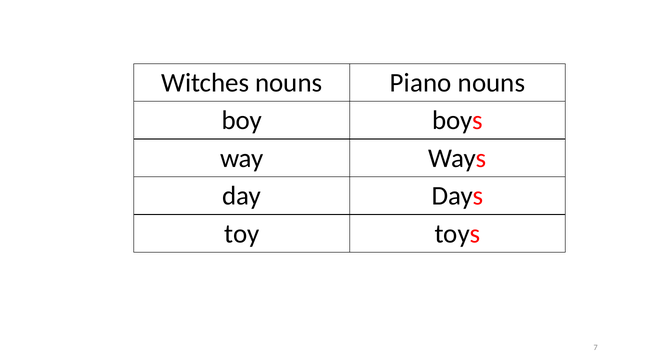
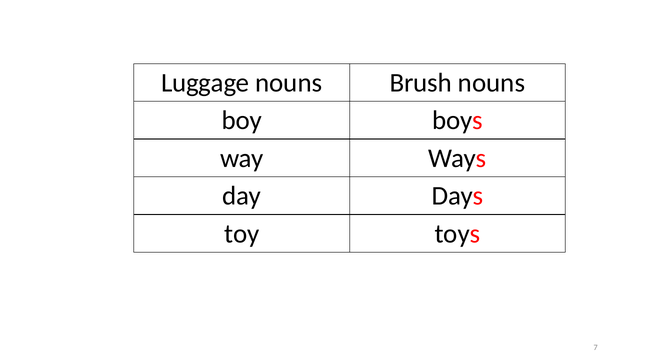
Witches: Witches -> Luggage
Piano: Piano -> Brush
